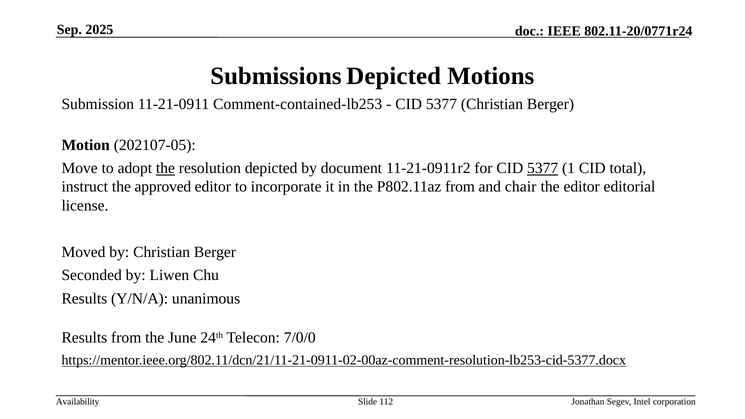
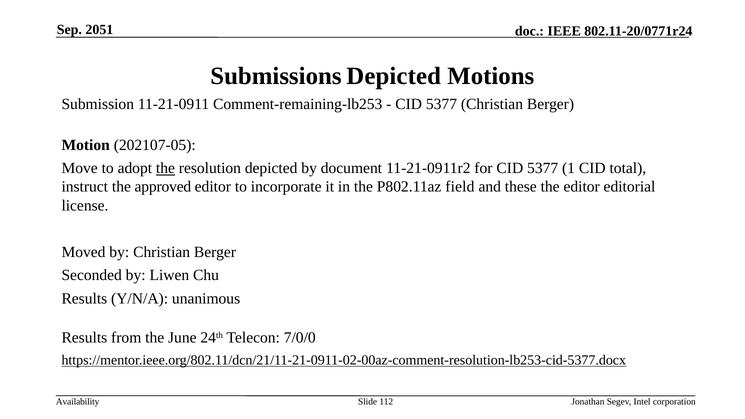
2025: 2025 -> 2051
Comment-contained-lb253: Comment-contained-lb253 -> Comment-remaining-lb253
5377 at (543, 168) underline: present -> none
P802.11az from: from -> field
chair: chair -> these
